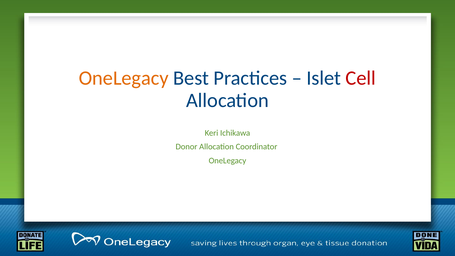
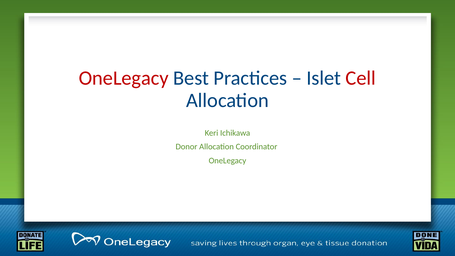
OneLegacy at (124, 78) colour: orange -> red
